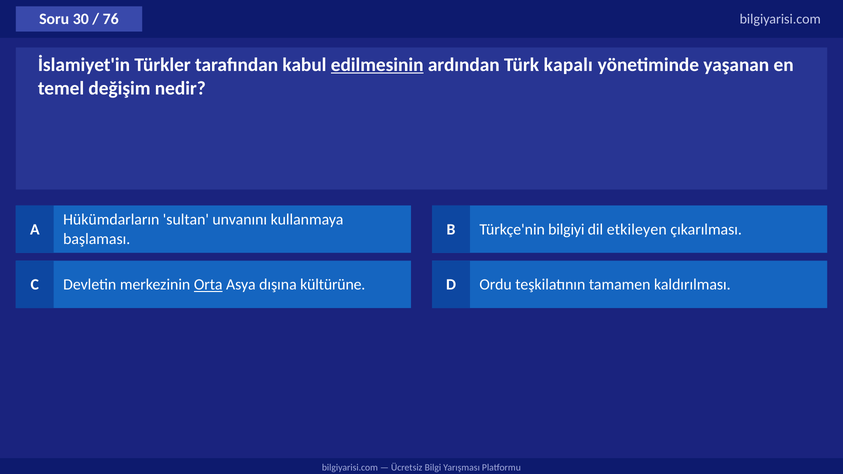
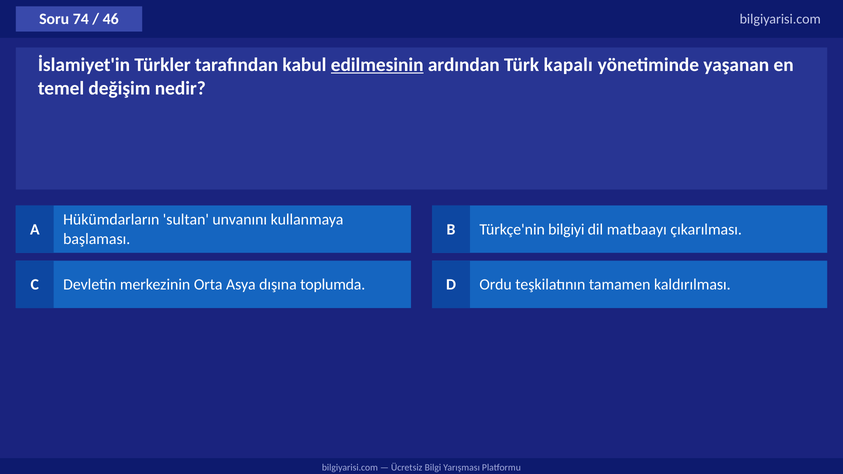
30: 30 -> 74
76: 76 -> 46
etkileyen: etkileyen -> matbaayı
Orta underline: present -> none
kültürüne: kültürüne -> toplumda
